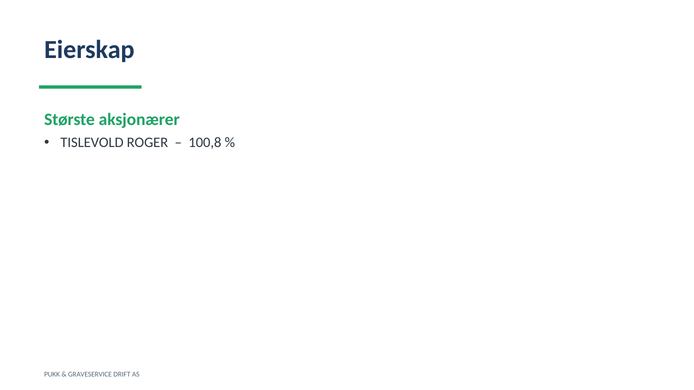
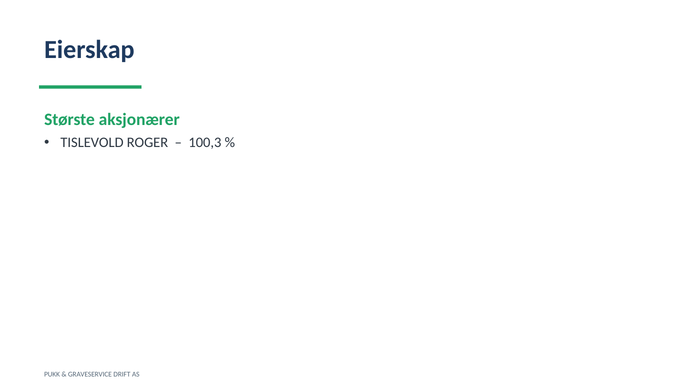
100,8: 100,8 -> 100,3
